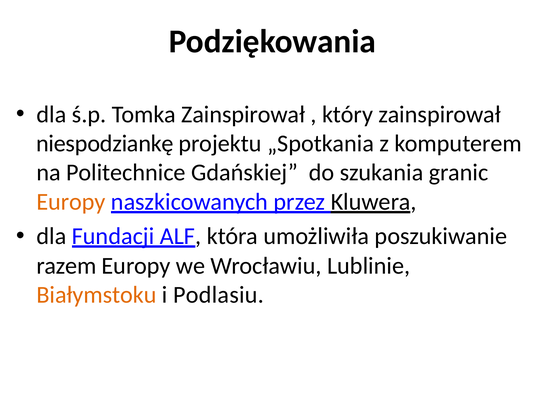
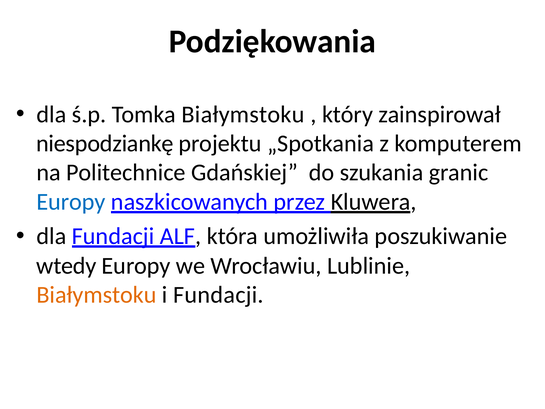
Tomka Zainspirował: Zainspirował -> Białymstoku
Europy at (71, 202) colour: orange -> blue
razem: razem -> wtedy
i Podlasiu: Podlasiu -> Fundacji
